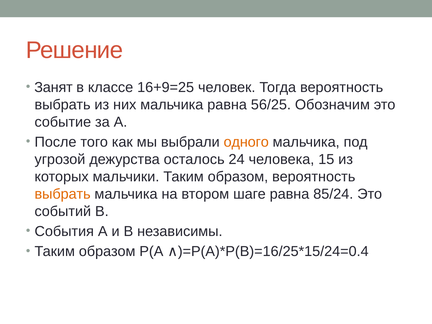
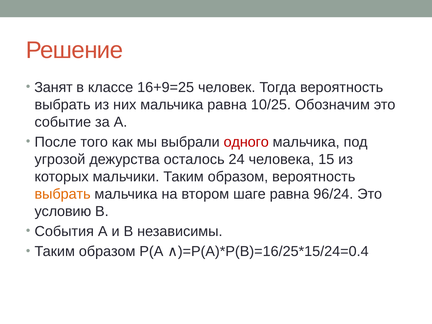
56/25: 56/25 -> 10/25
одного colour: orange -> red
85/24: 85/24 -> 96/24
событий: событий -> условию
